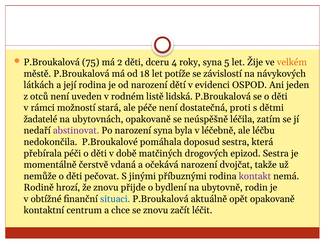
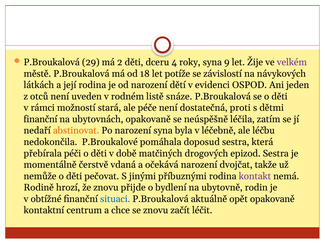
75: 75 -> 29
5: 5 -> 9
velkém colour: orange -> purple
lidská: lidská -> snáze
žadatelé at (40, 119): žadatelé -> finanční
abstinovat colour: purple -> orange
